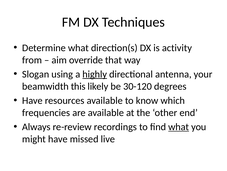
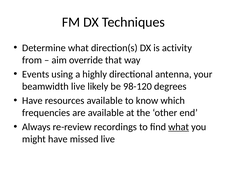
Slogan: Slogan -> Events
highly underline: present -> none
beamwidth this: this -> live
30-120: 30-120 -> 98-120
